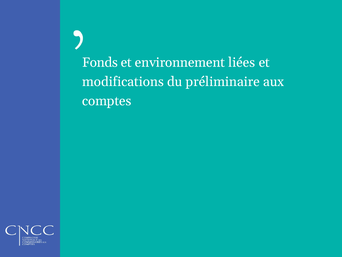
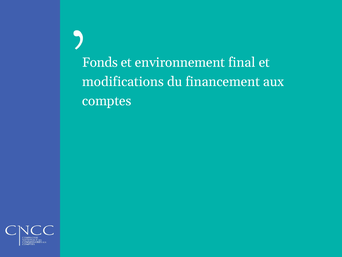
liées: liées -> final
préliminaire: préliminaire -> financement
